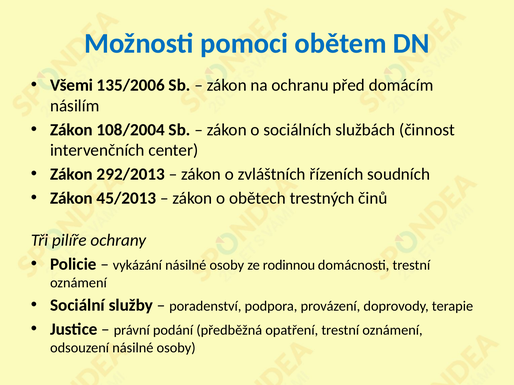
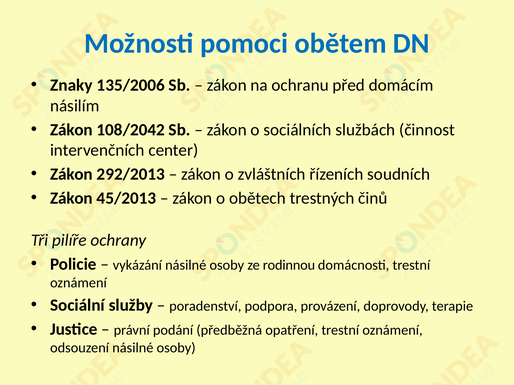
Všemi: Všemi -> Znaky
108/2004: 108/2004 -> 108/2042
